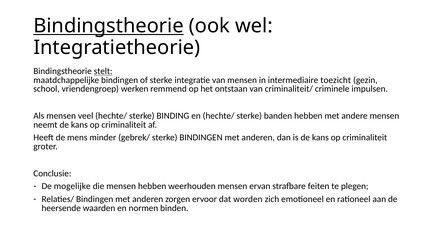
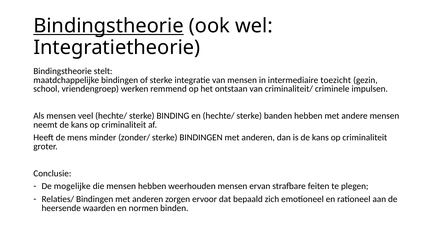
stelt underline: present -> none
gebrek/: gebrek/ -> zonder/
worden: worden -> bepaald
